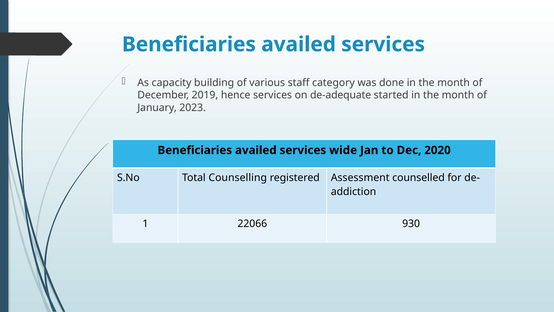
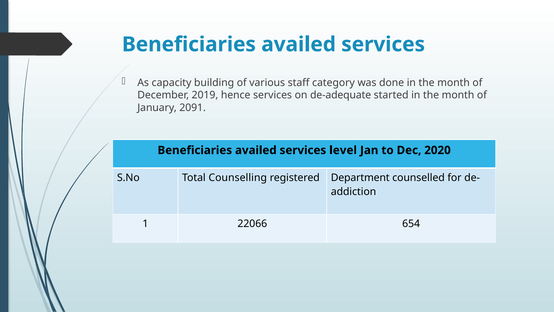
2023: 2023 -> 2091
wide: wide -> level
Assessment: Assessment -> Department
930: 930 -> 654
